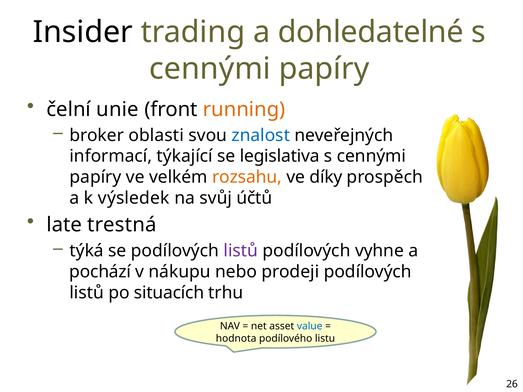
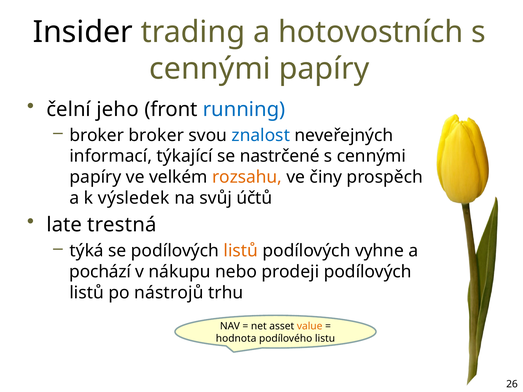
dohledatelné: dohledatelné -> hotovostních
unie: unie -> jeho
running colour: orange -> blue
broker oblasti: oblasti -> broker
legislativa: legislativa -> nastrčené
díky: díky -> činy
listů at (241, 251) colour: purple -> orange
situacích: situacích -> nástrojů
value colour: blue -> orange
